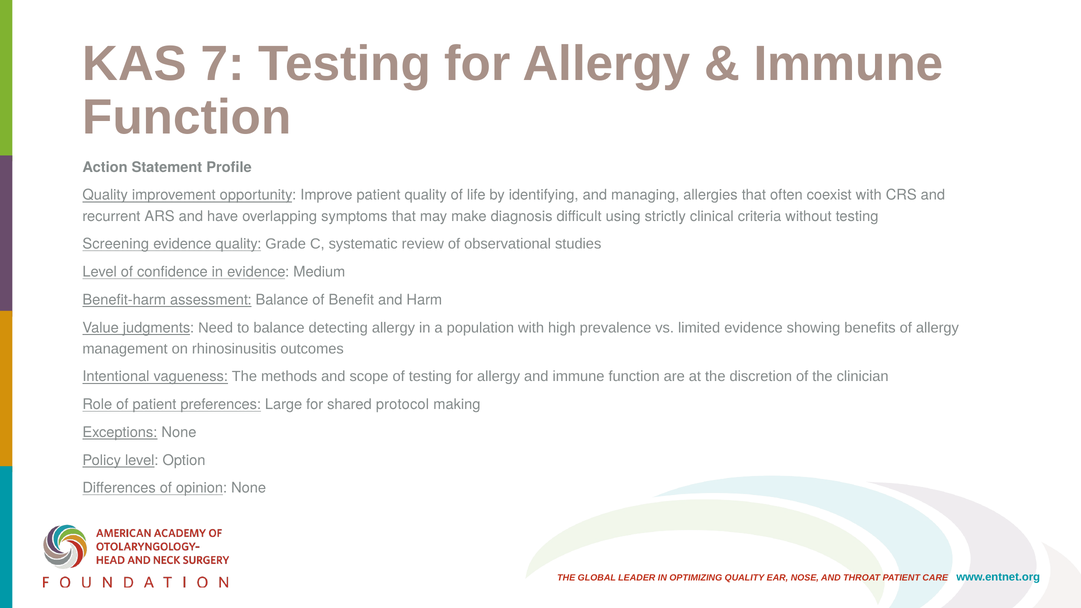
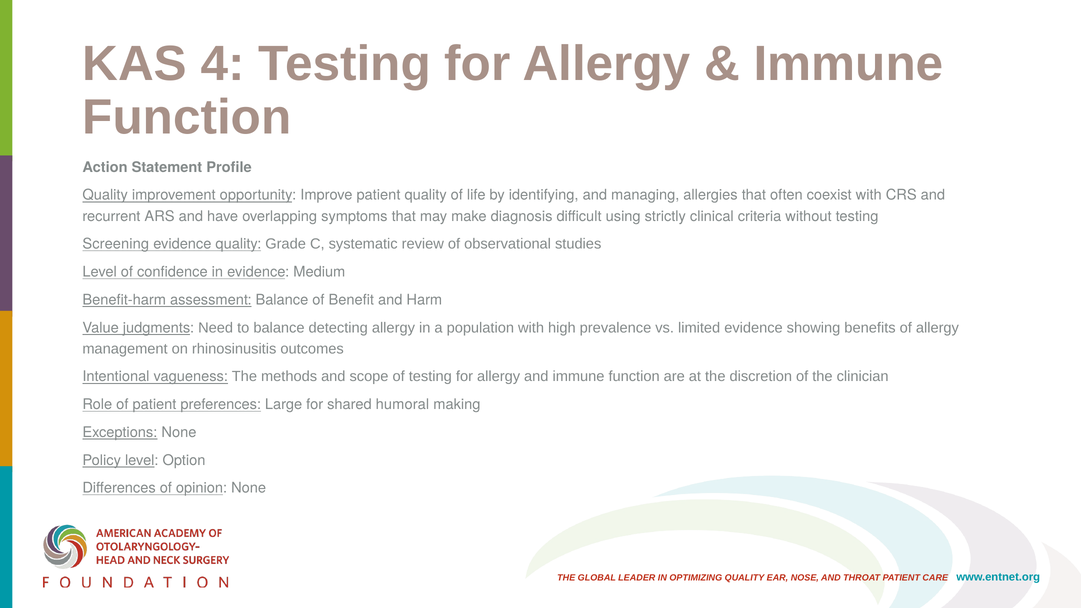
7: 7 -> 4
protocol: protocol -> humoral
